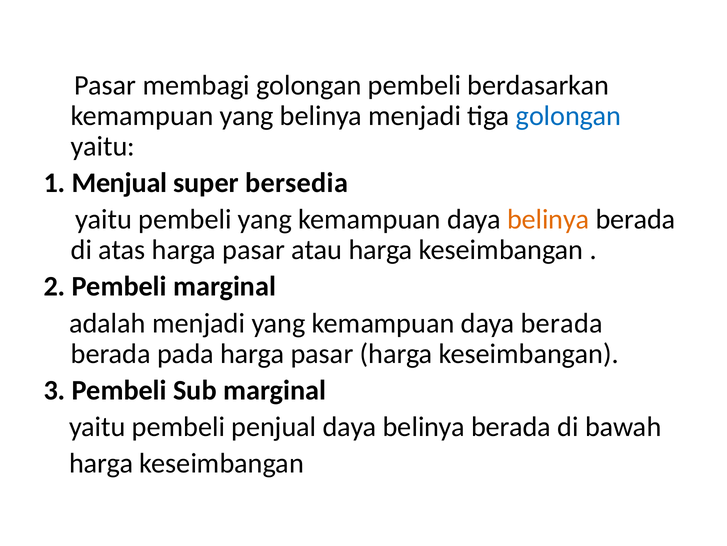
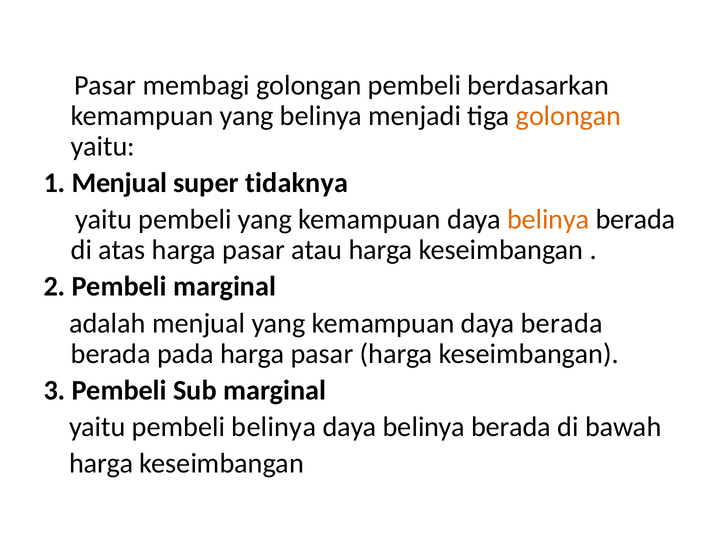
golongan at (569, 116) colour: blue -> orange
bersedia: bersedia -> tidaknya
adalah menjadi: menjadi -> menjual
pembeli penjual: penjual -> belinya
